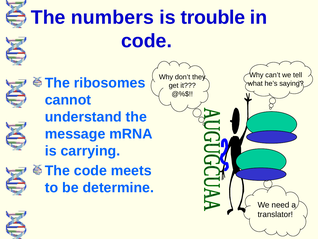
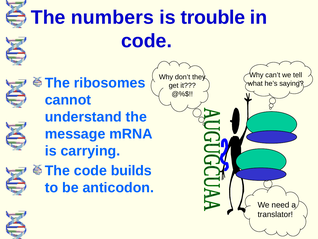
meets: meets -> builds
determine: determine -> anticodon
